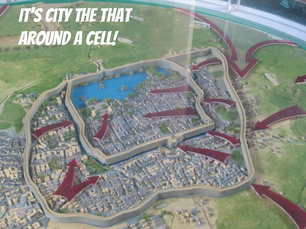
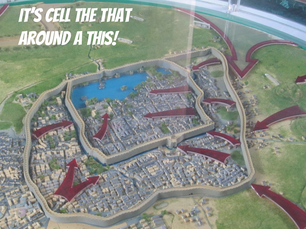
city: city -> cell
cell: cell -> this
